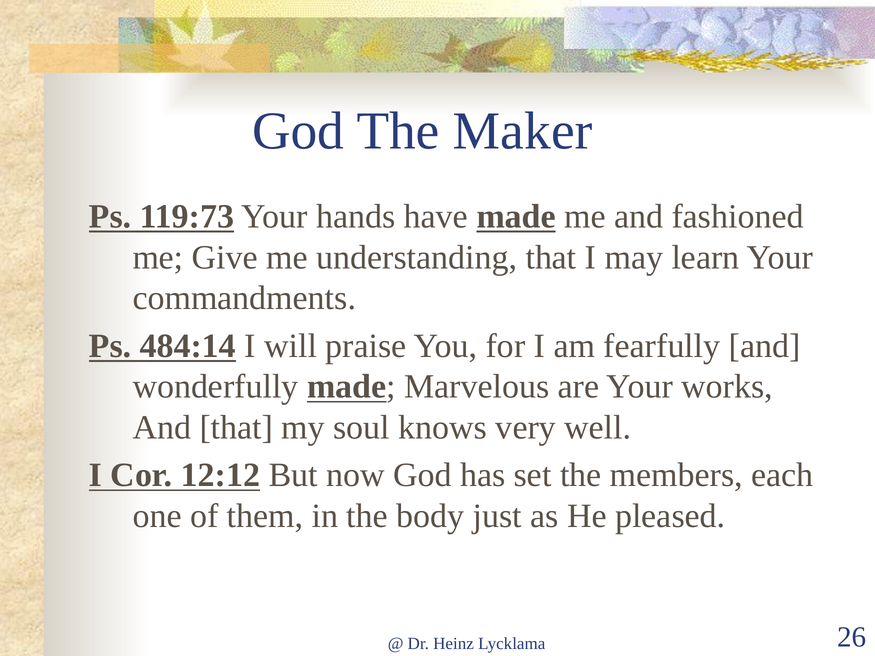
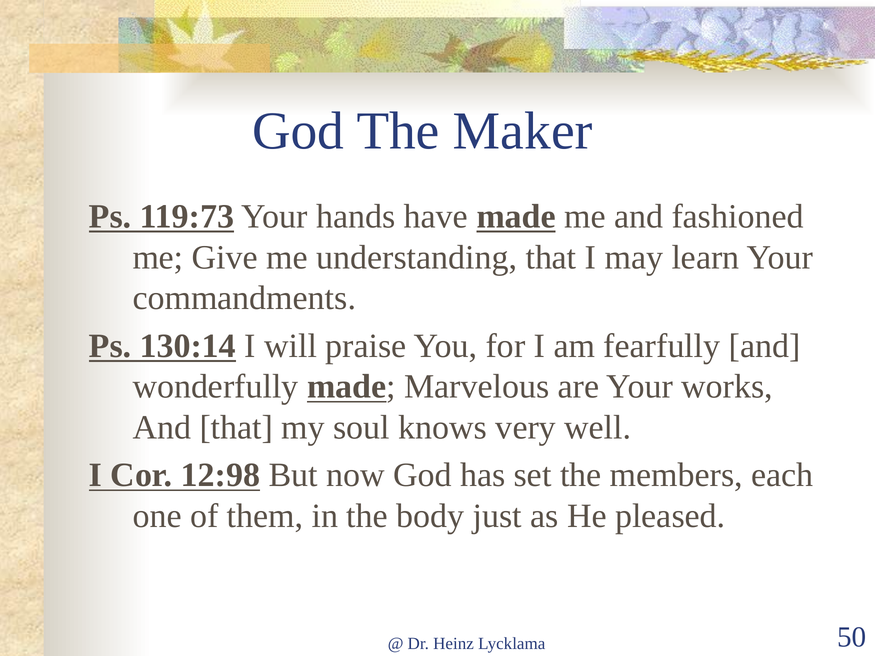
484:14: 484:14 -> 130:14
12:12: 12:12 -> 12:98
26: 26 -> 50
